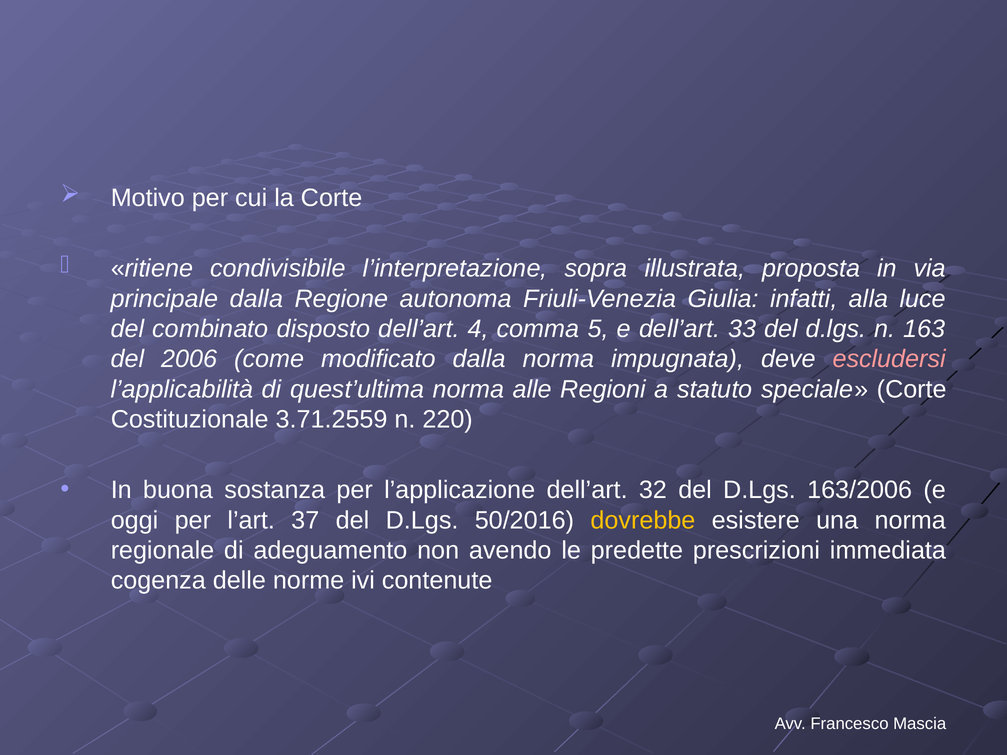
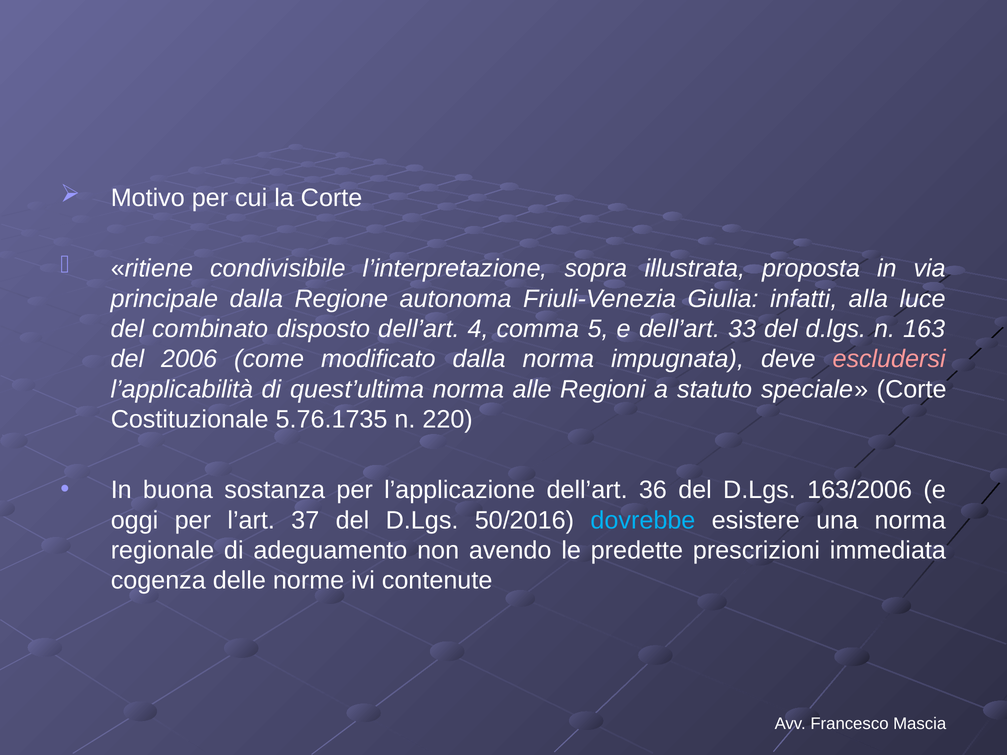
3.71.2559: 3.71.2559 -> 5.76.1735
32: 32 -> 36
dovrebbe colour: yellow -> light blue
